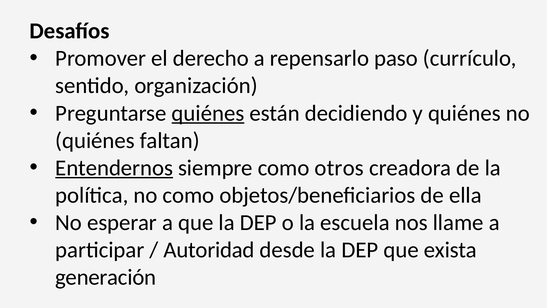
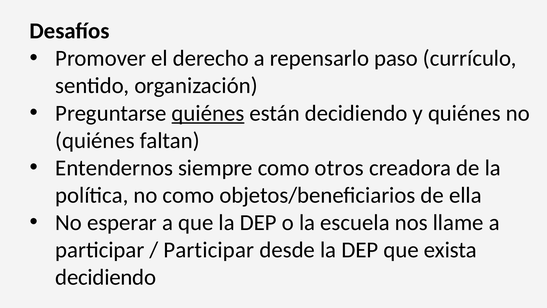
Entendernos underline: present -> none
Autoridad at (209, 250): Autoridad -> Participar
generación at (106, 277): generación -> decidiendo
